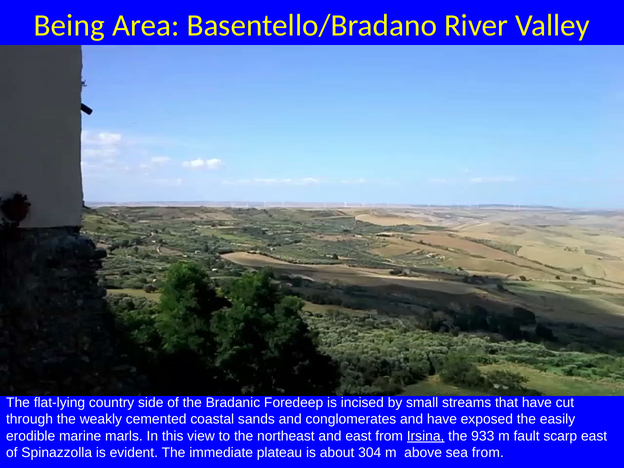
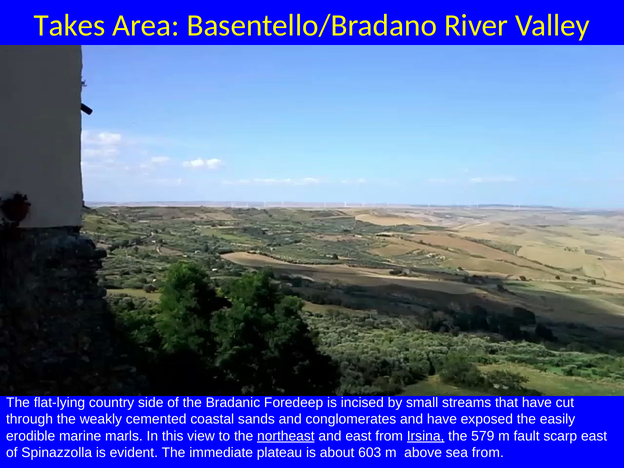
Being: Being -> Takes
northeast underline: none -> present
933: 933 -> 579
304: 304 -> 603
